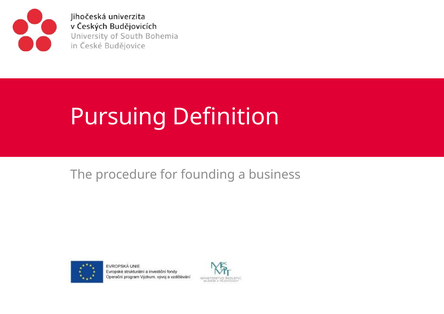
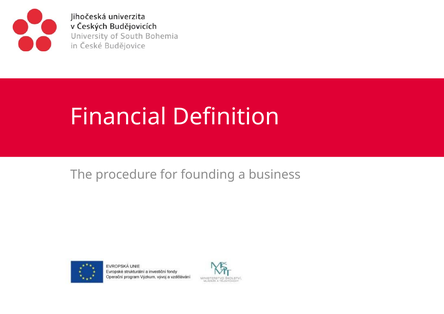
Pursuing: Pursuing -> Financial
